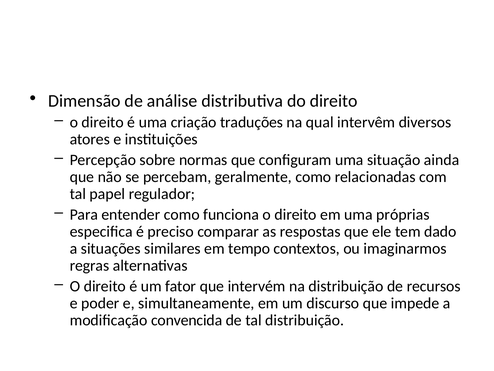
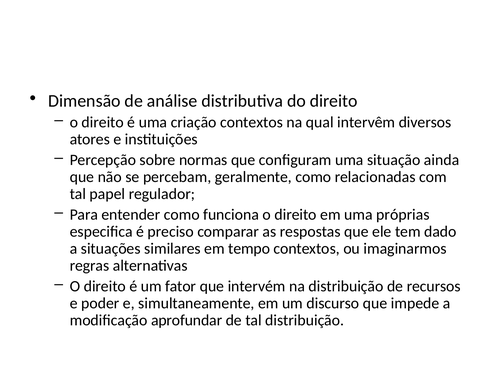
criação traduções: traduções -> contextos
convencida: convencida -> aprofundar
